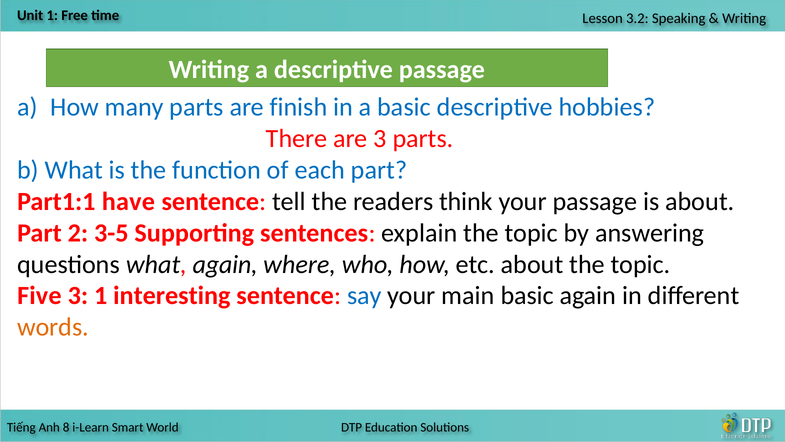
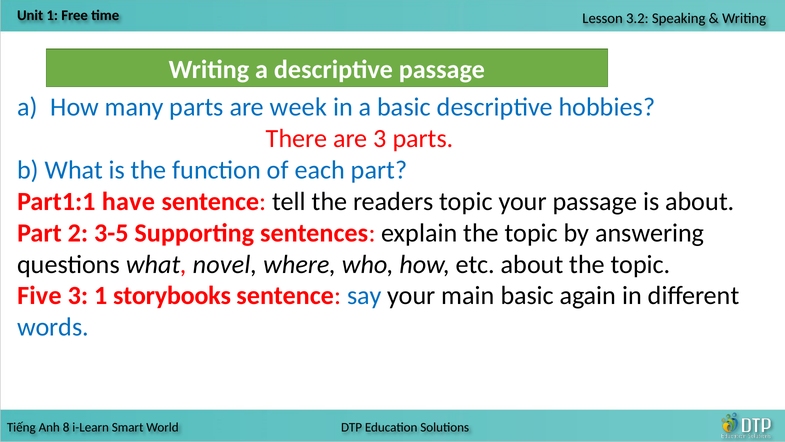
finish: finish -> week
readers think: think -> topic
what again: again -> novel
interesting: interesting -> storybooks
words colour: orange -> blue
